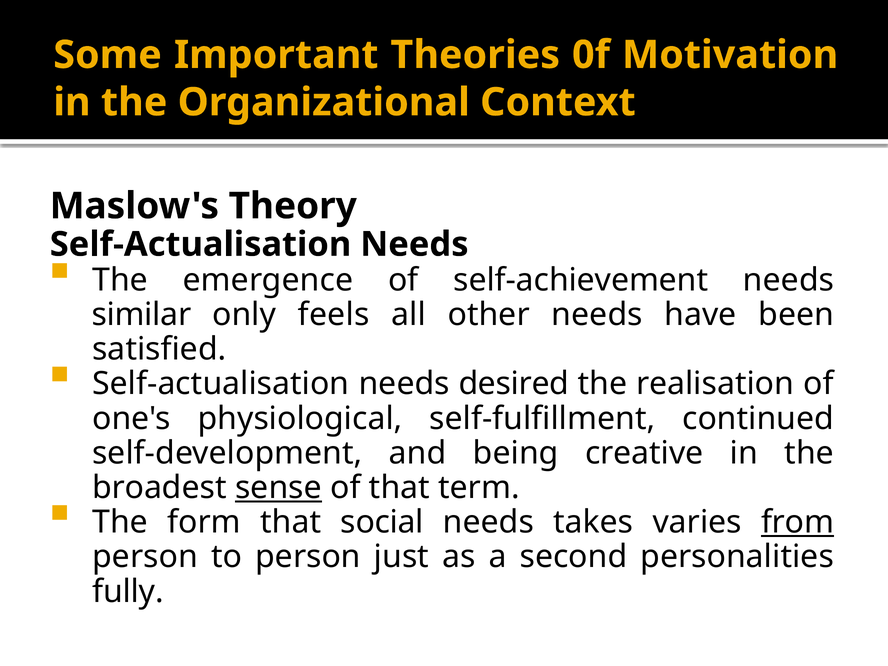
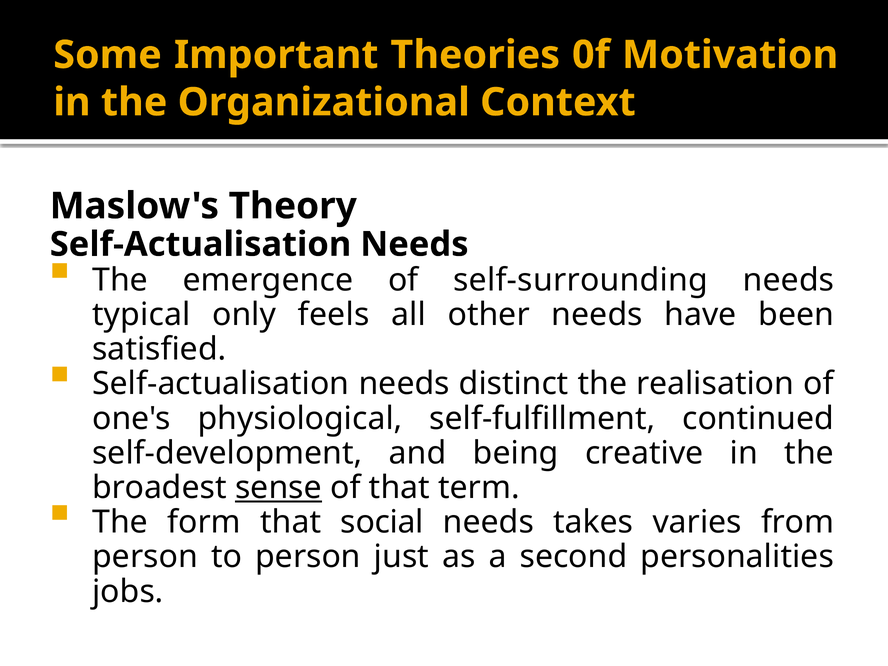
self-achievement: self-achievement -> self-surrounding
similar: similar -> typical
desired: desired -> distinct
from underline: present -> none
fully: fully -> jobs
